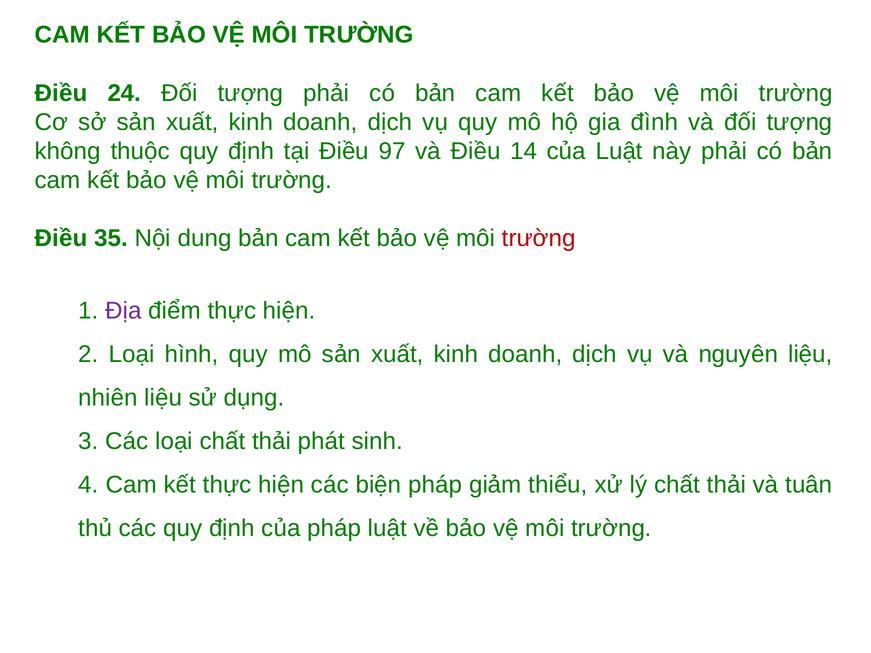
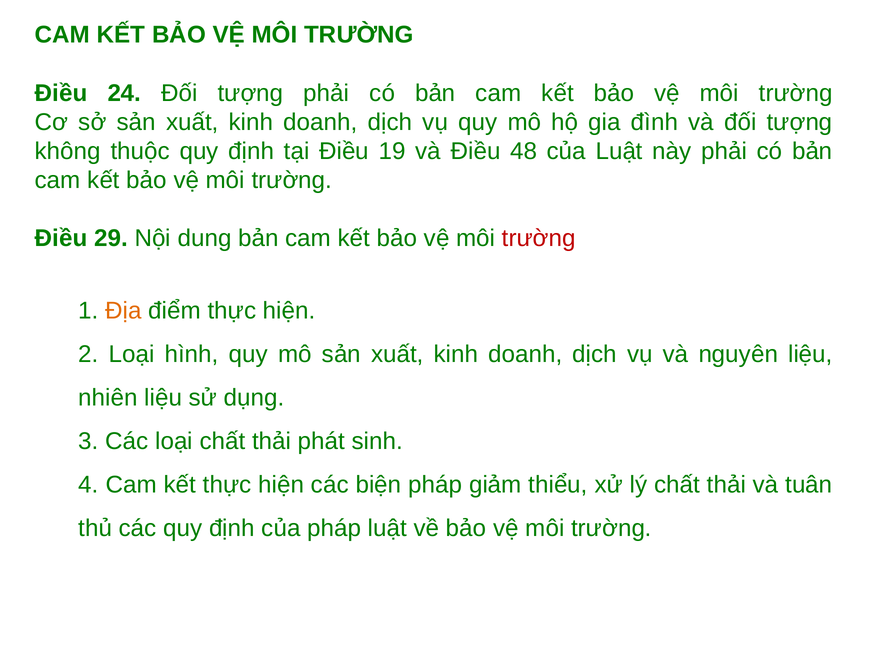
97: 97 -> 19
14: 14 -> 48
35: 35 -> 29
Địa colour: purple -> orange
